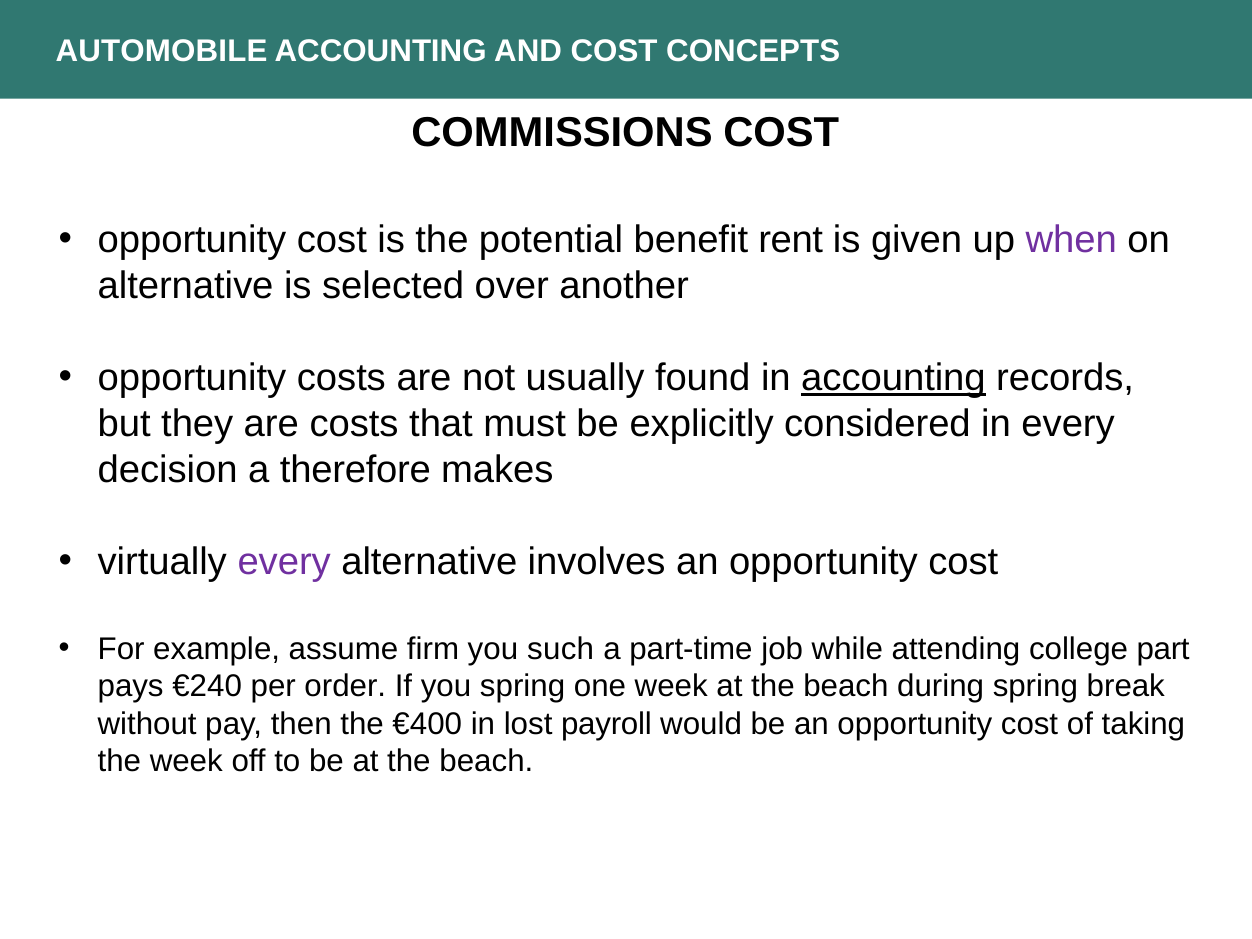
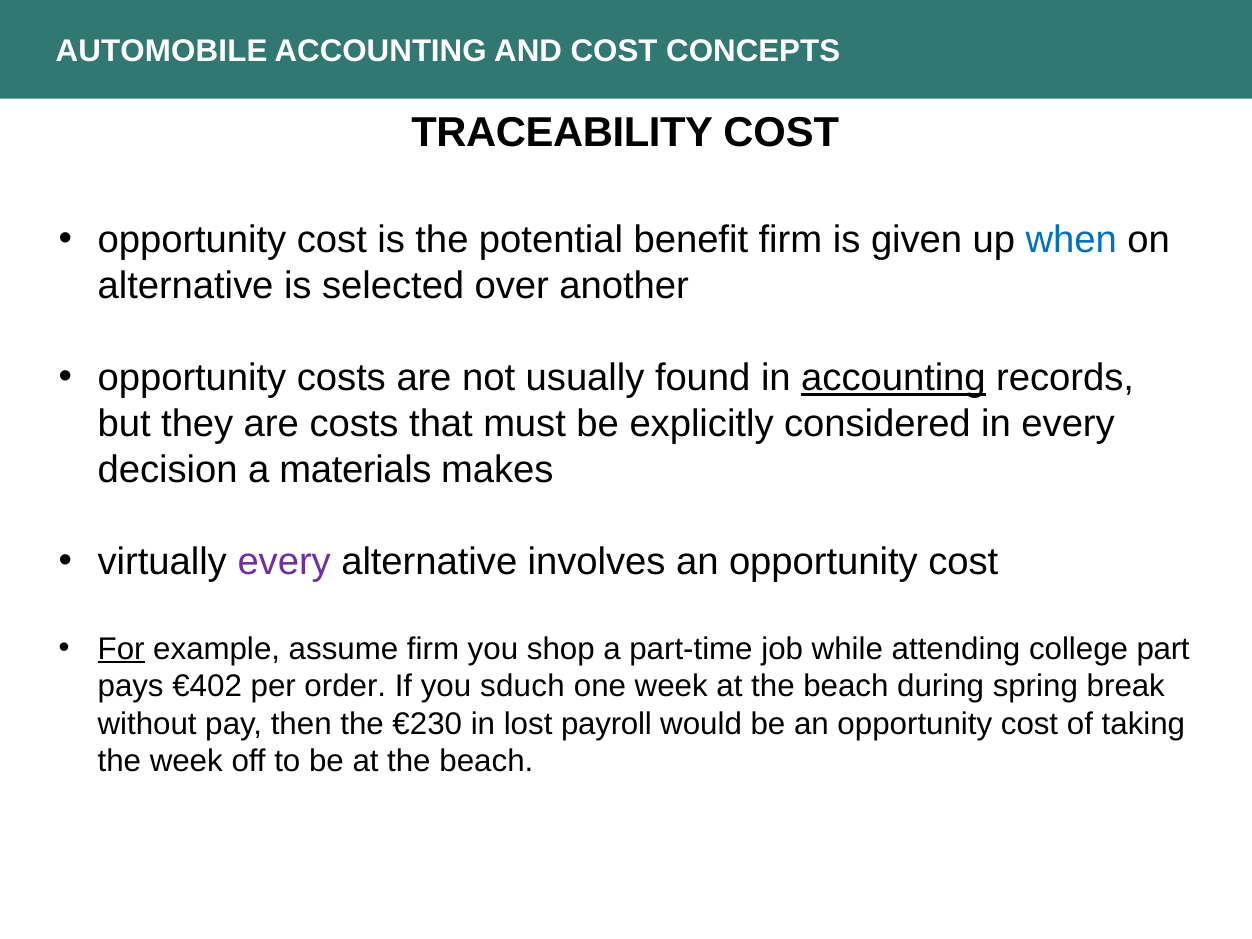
COMMISSIONS: COMMISSIONS -> TRACEABILITY
benefit rent: rent -> firm
when colour: purple -> blue
therefore: therefore -> materials
For underline: none -> present
such: such -> shop
€240: €240 -> €402
you spring: spring -> sduch
€400: €400 -> €230
